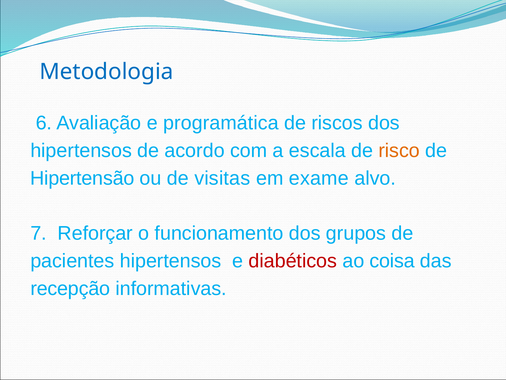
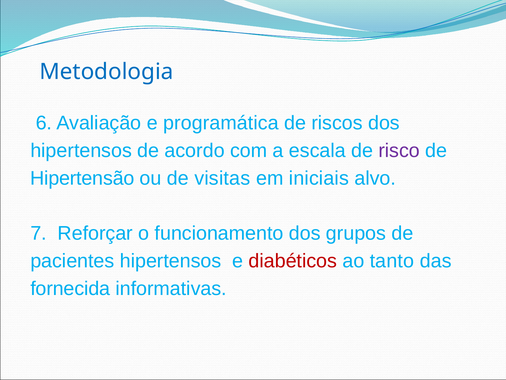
risco colour: orange -> purple
exame: exame -> iniciais
coisa: coisa -> tanto
recepção: recepção -> fornecida
